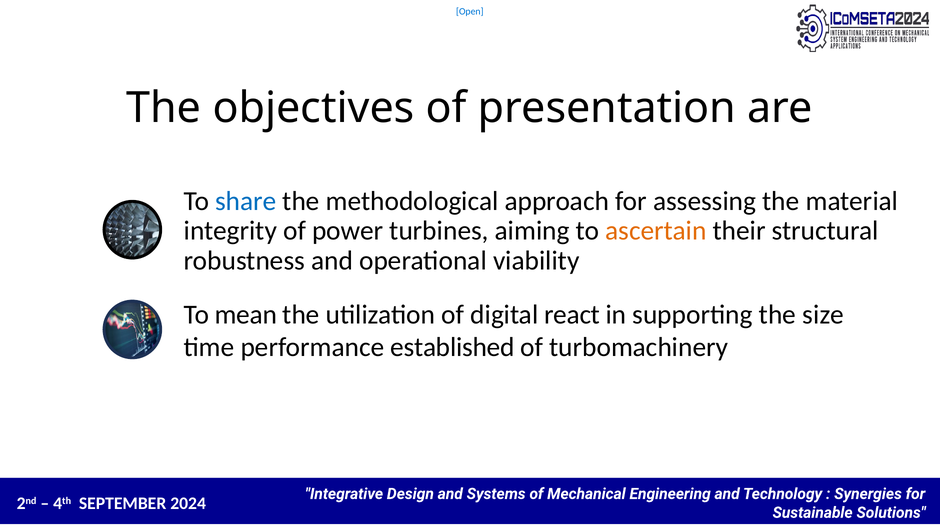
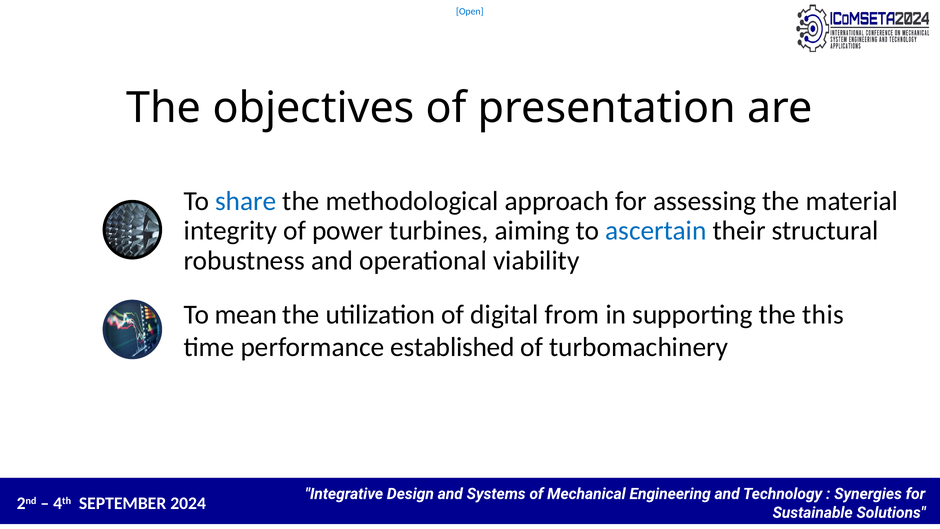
ascertain colour: orange -> blue
react: react -> from
size: size -> this
